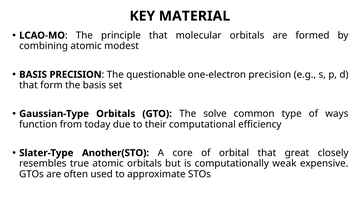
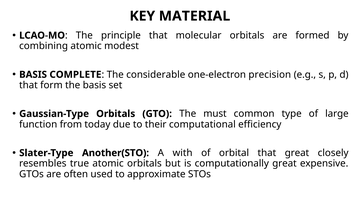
BASIS PRECISION: PRECISION -> COMPLETE
questionable: questionable -> considerable
solve: solve -> must
ways: ways -> large
core: core -> with
computationally weak: weak -> great
